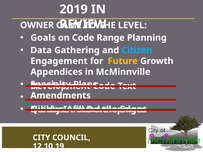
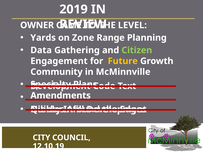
Goals: Goals -> Yards
on Code: Code -> Zone
Citizen colour: light blue -> light green
Appendices: Appendices -> Community
